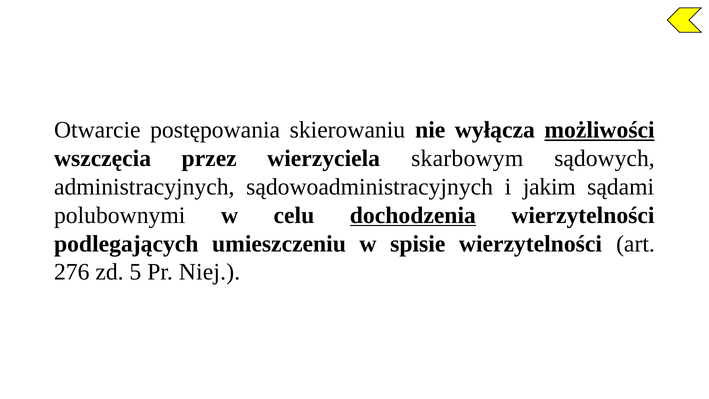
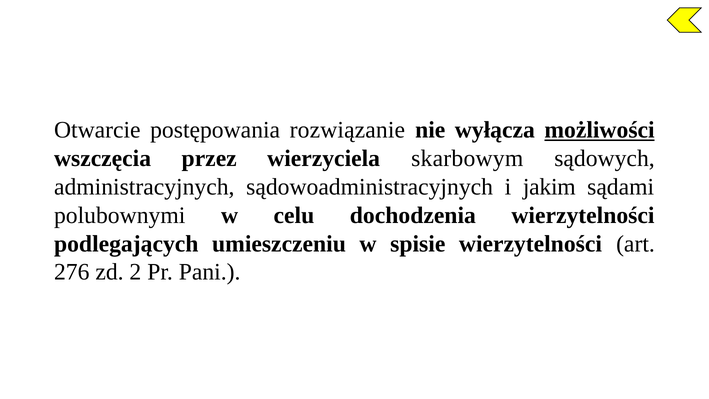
skierowaniu: skierowaniu -> rozwiązanie
dochodzenia underline: present -> none
5: 5 -> 2
Niej: Niej -> Pani
